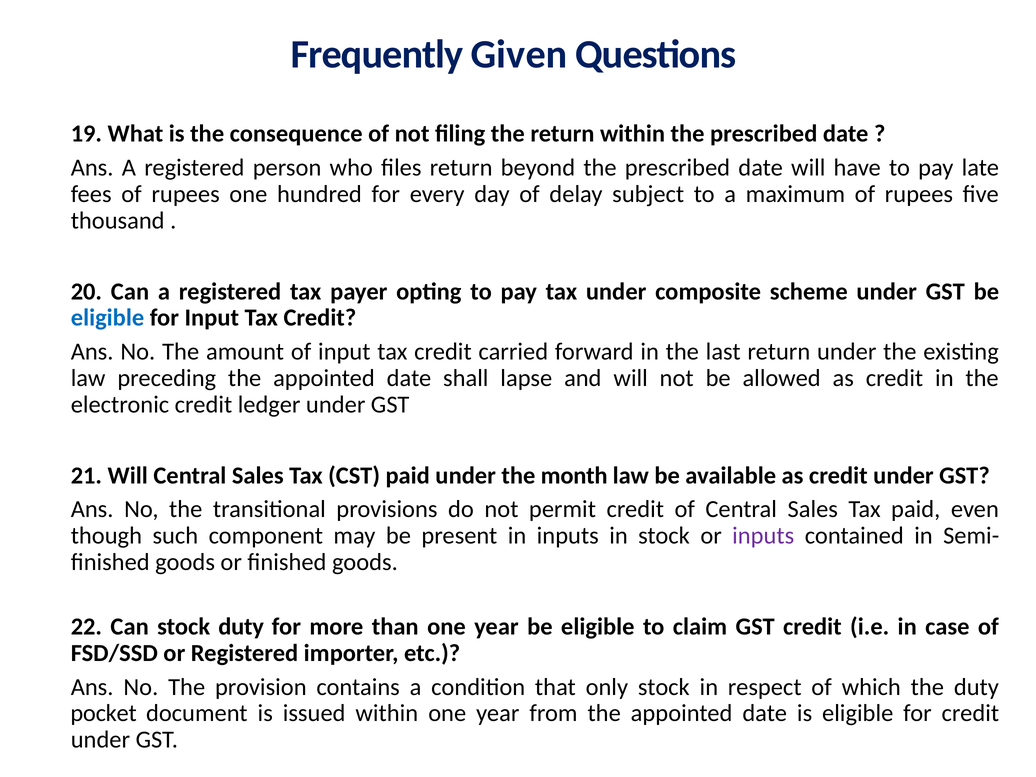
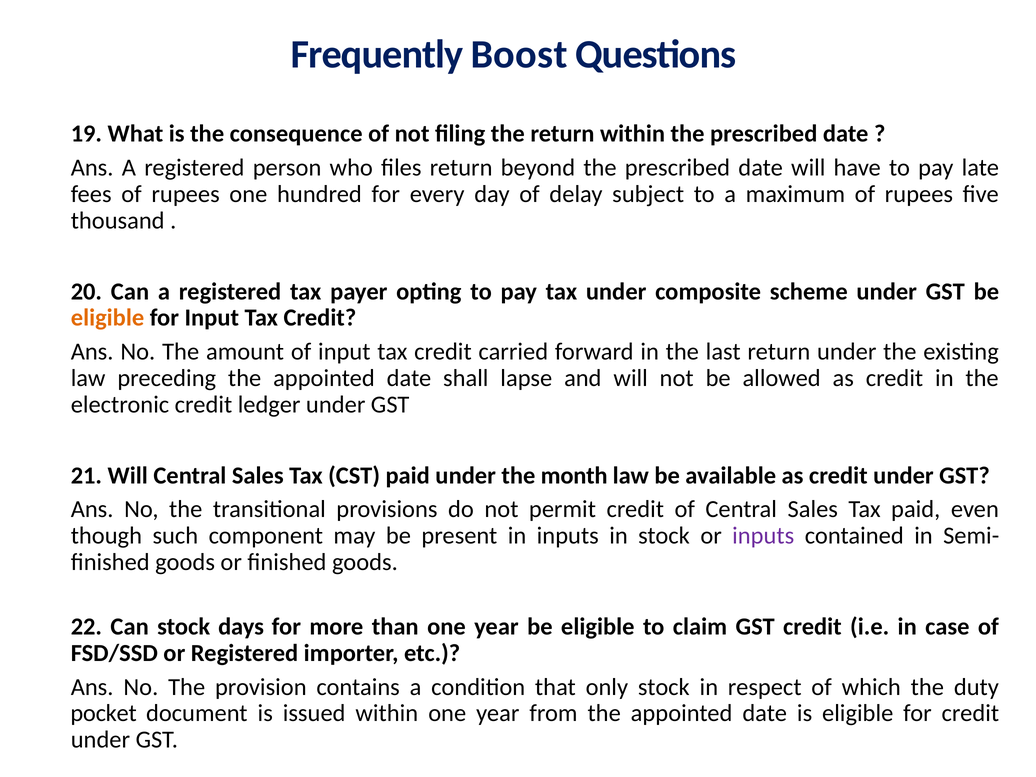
Given: Given -> Boost
eligible at (107, 318) colour: blue -> orange
stock duty: duty -> days
